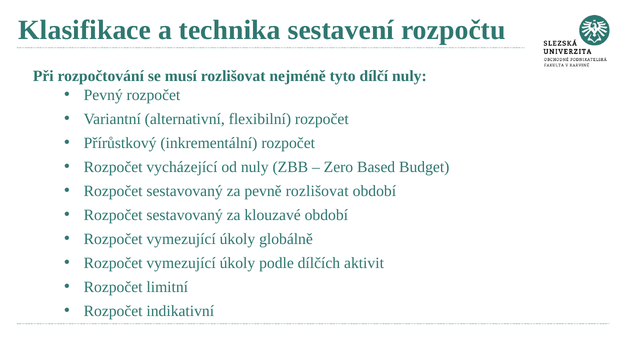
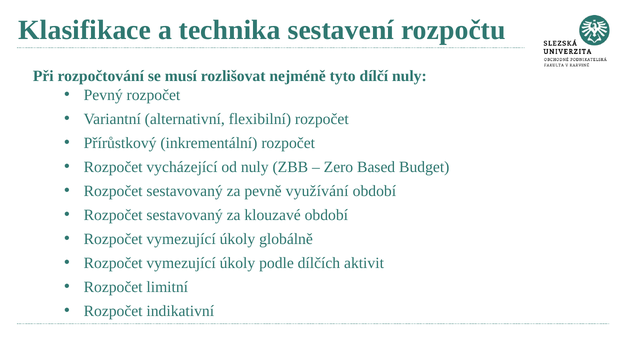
pevně rozlišovat: rozlišovat -> využívání
